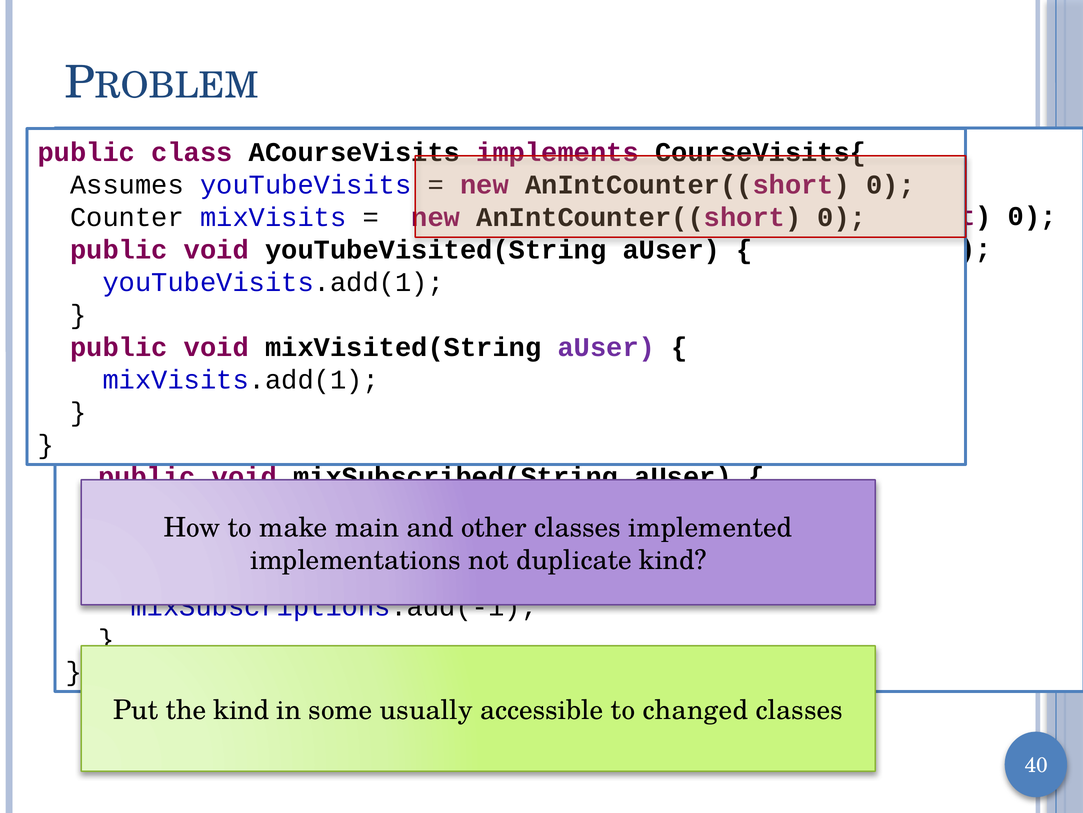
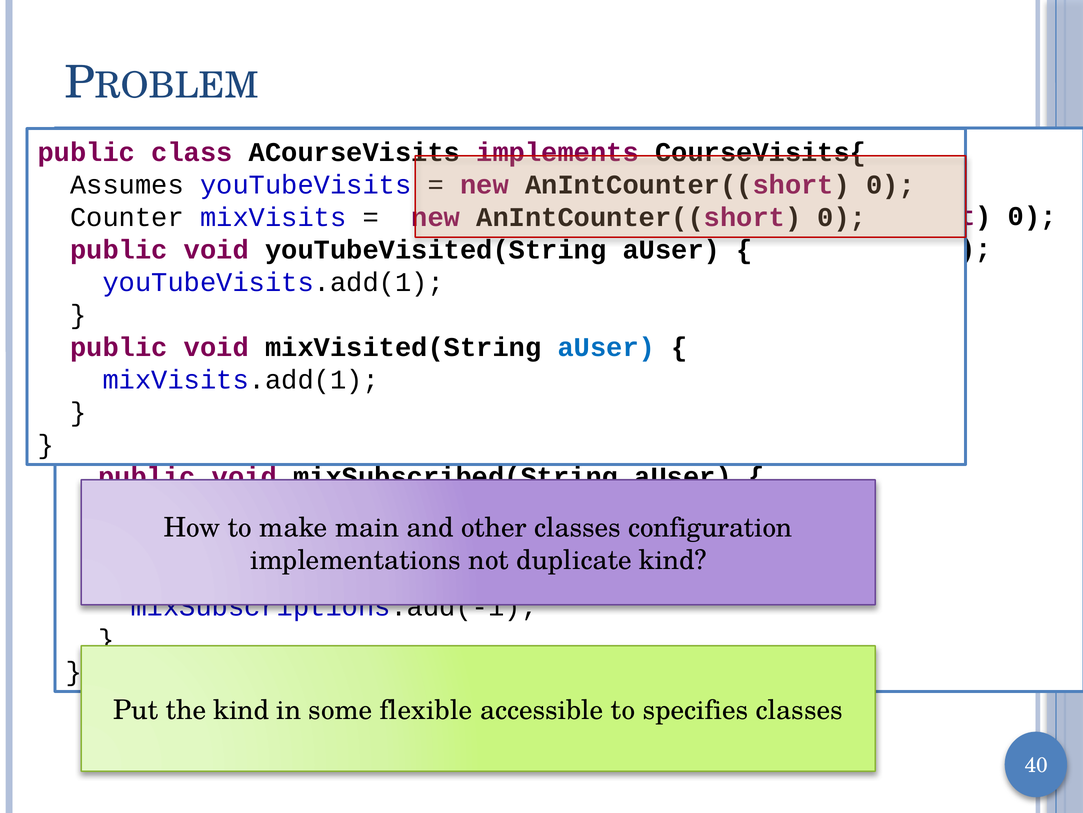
aUser at (606, 347) colour: purple -> blue
implemented: implemented -> configuration
usually: usually -> flexible
changed: changed -> specifies
